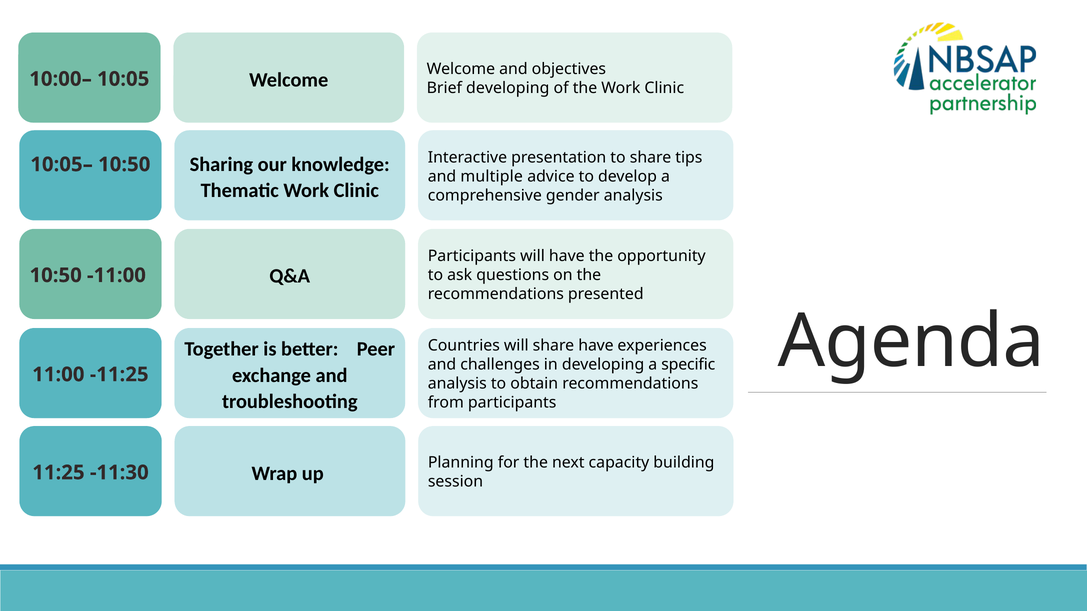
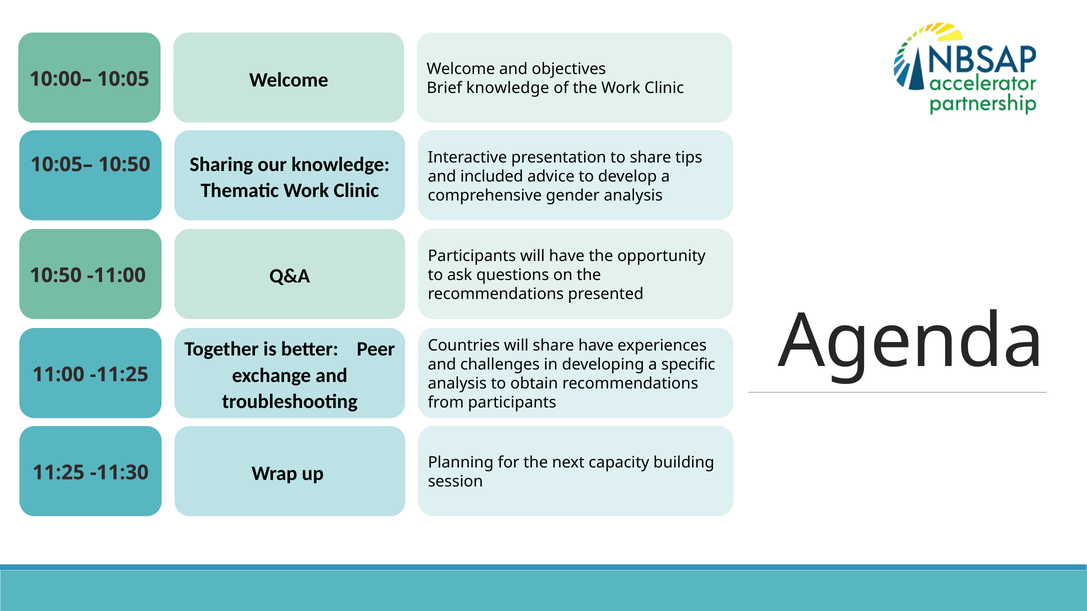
Brief developing: developing -> knowledge
multiple: multiple -> included
